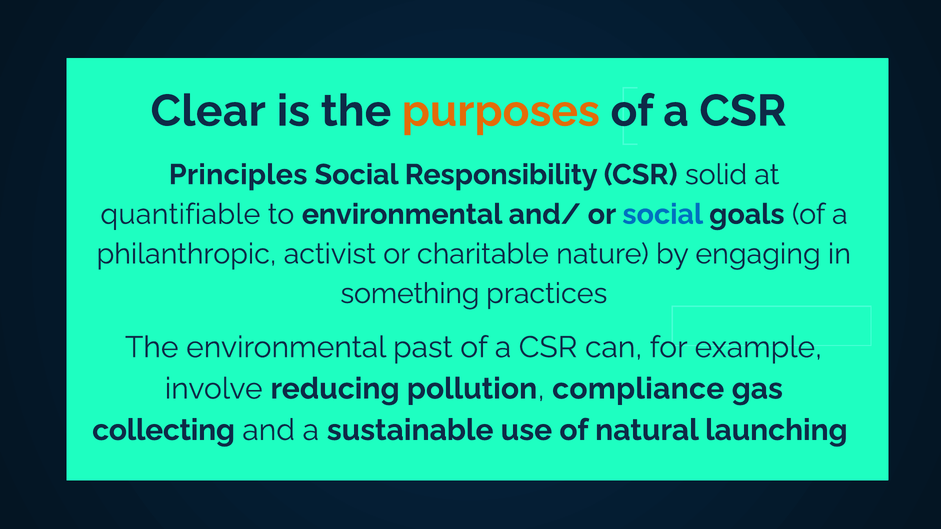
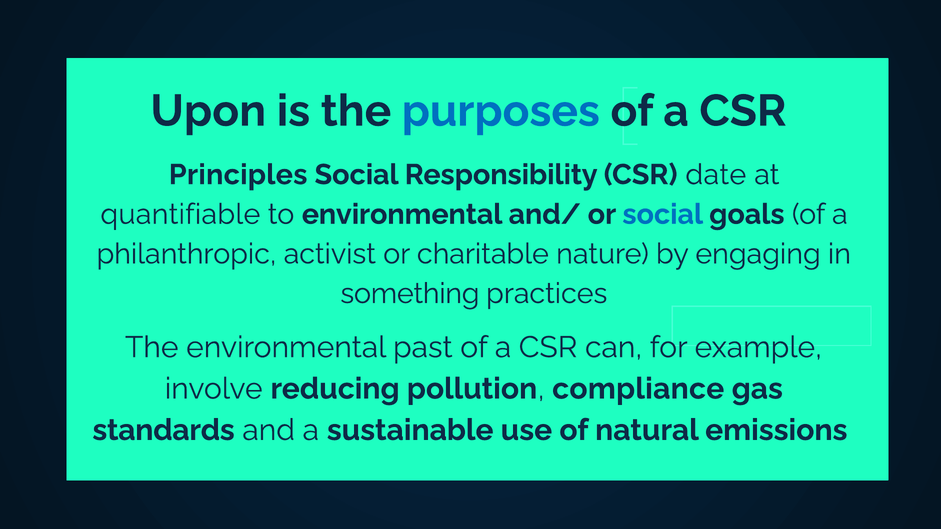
Clear: Clear -> Upon
purposes colour: orange -> blue
solid: solid -> date
collecting: collecting -> standards
launching: launching -> emissions
